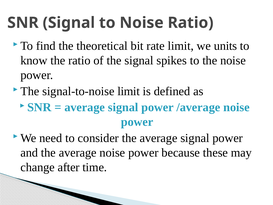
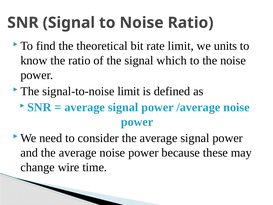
spikes: spikes -> which
after: after -> wire
